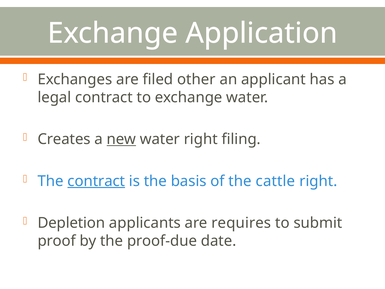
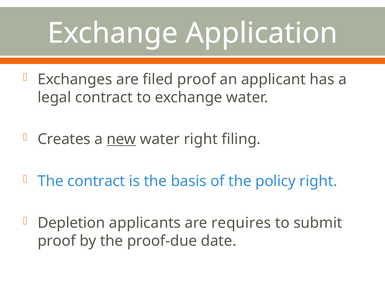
filed other: other -> proof
contract at (96, 181) underline: present -> none
cattle: cattle -> policy
